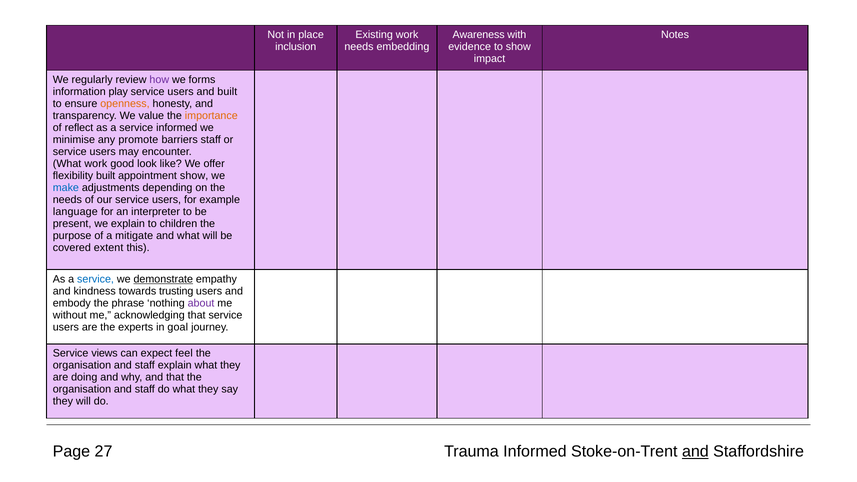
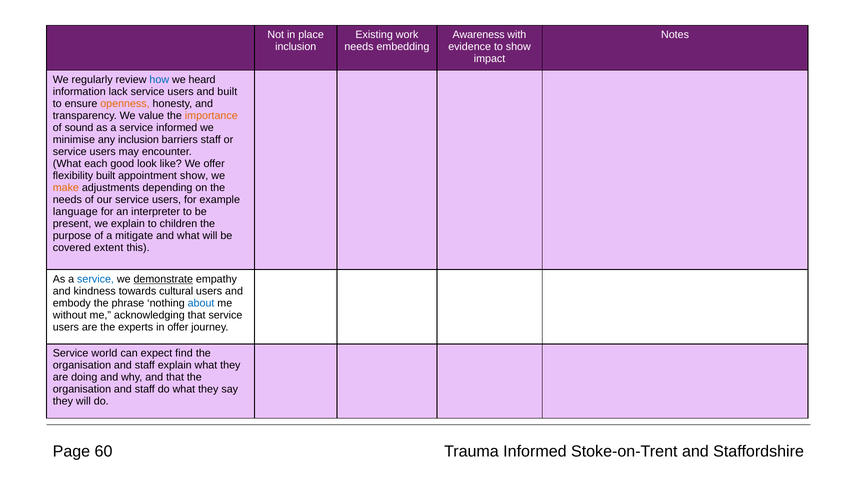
how colour: purple -> blue
forms: forms -> heard
play: play -> lack
reflect: reflect -> sound
any promote: promote -> inclusion
What work: work -> each
make colour: blue -> orange
trusting: trusting -> cultural
about colour: purple -> blue
in goal: goal -> offer
views: views -> world
feel: feel -> find
27: 27 -> 60
and at (695, 452) underline: present -> none
